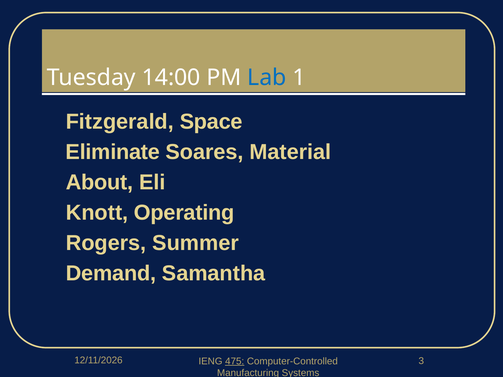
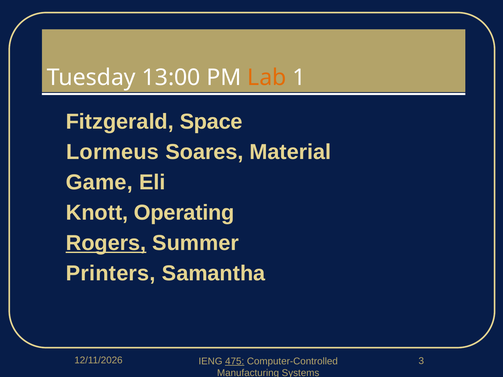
14:00: 14:00 -> 13:00
Lab colour: blue -> orange
Eliminate: Eliminate -> Lormeus
About: About -> Game
Rogers underline: none -> present
Demand: Demand -> Printers
